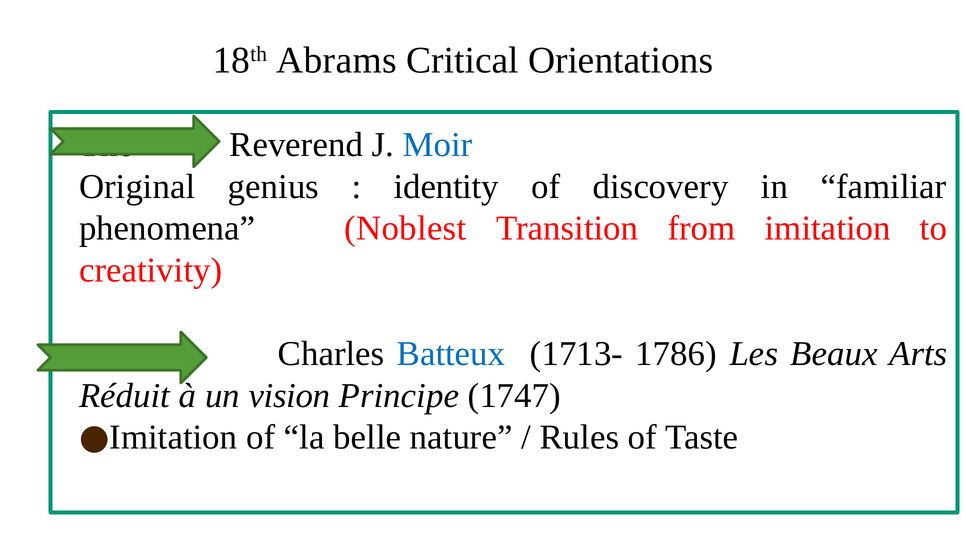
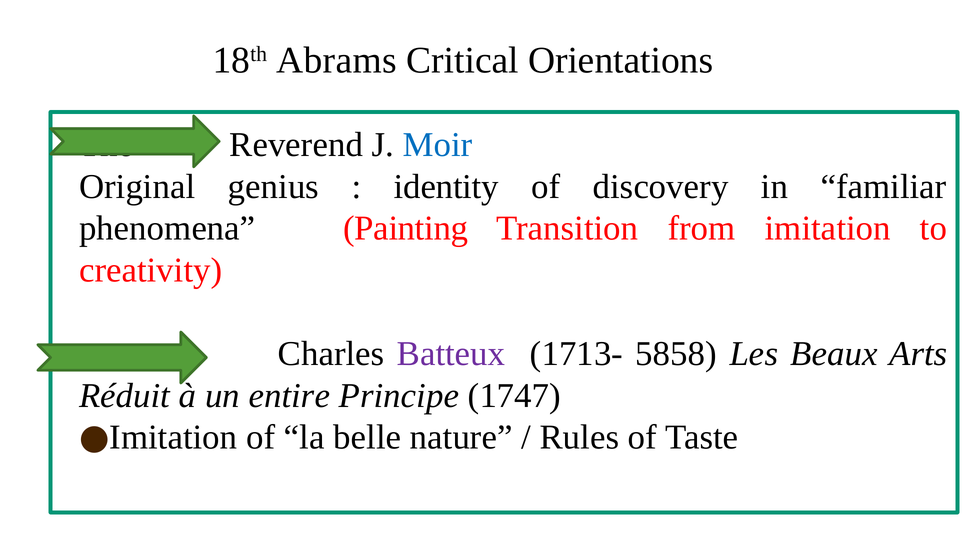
Noblest: Noblest -> Painting
Batteux colour: blue -> purple
1786: 1786 -> 5858
vision: vision -> entire
